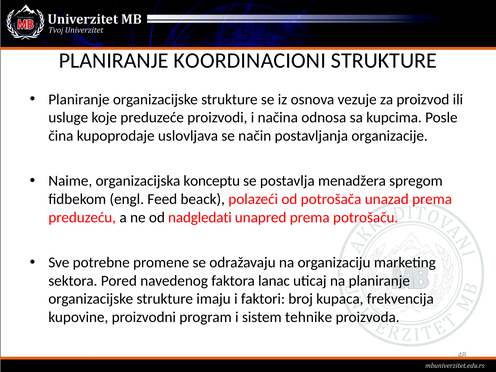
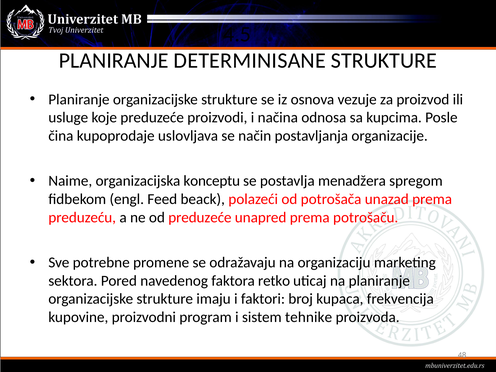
KOORDINACIONI: KOORDINACIONI -> DETERMINISANE
od nadgledati: nadgledati -> preduzeće
lanac: lanac -> retko
